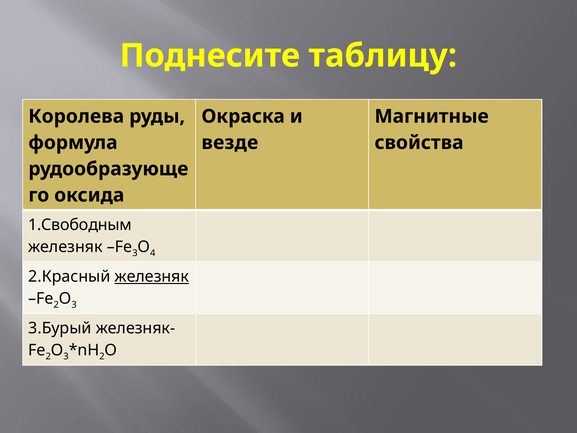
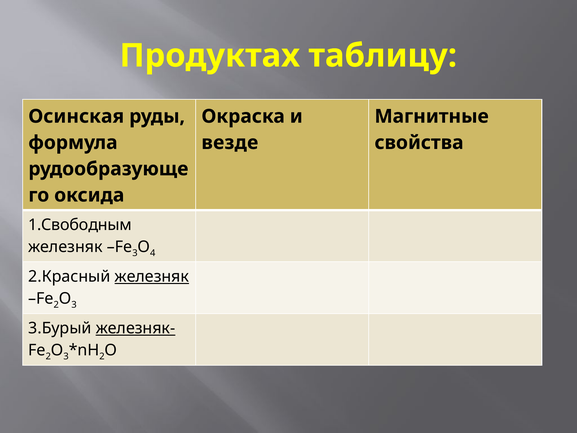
Поднесите: Поднесите -> Продуктах
Королева: Королева -> Осинская
железняк- underline: none -> present
